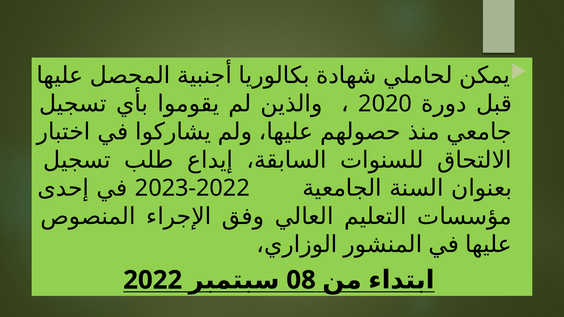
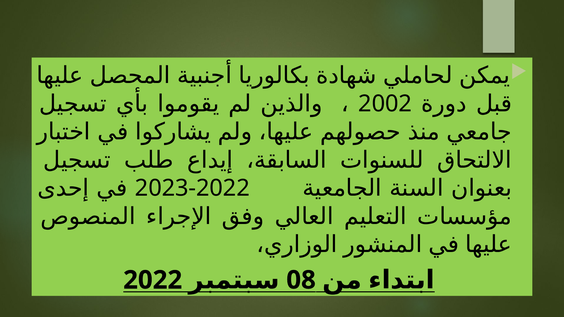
2020: 2020 -> 2002
